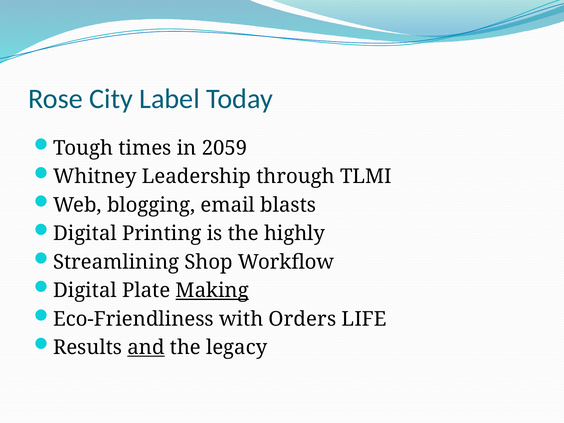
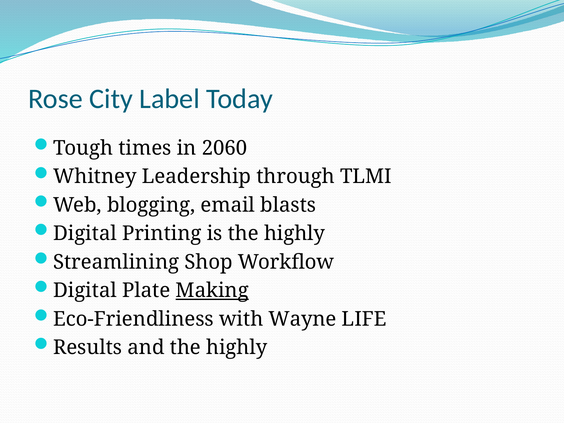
2059: 2059 -> 2060
Orders: Orders -> Wayne
and underline: present -> none
legacy at (237, 347): legacy -> highly
